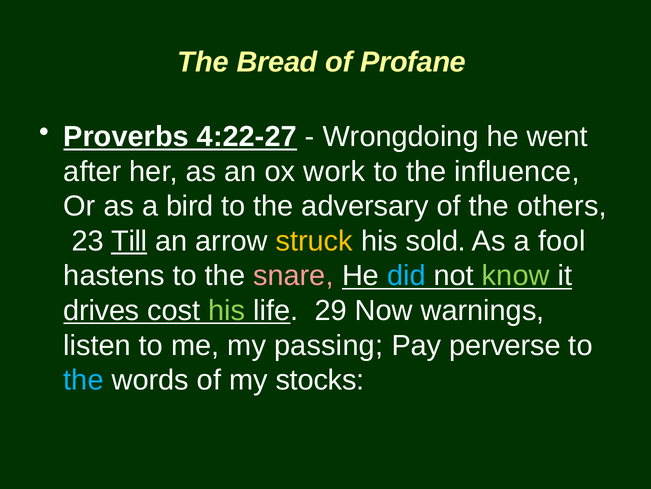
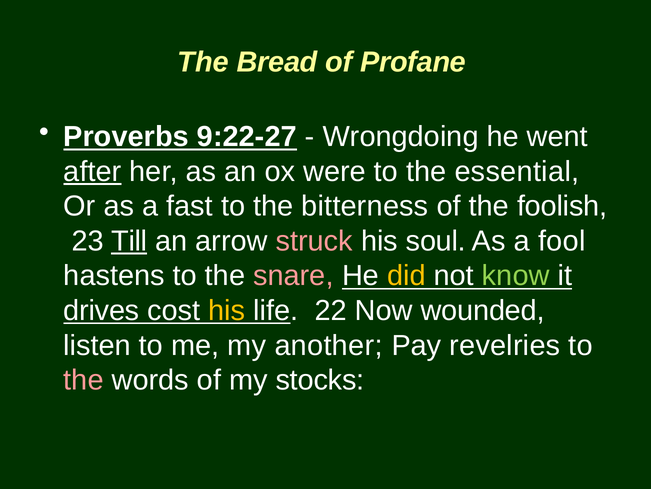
4:22-27: 4:22-27 -> 9:22-27
after underline: none -> present
work: work -> were
influence: influence -> essential
bird: bird -> fast
adversary: adversary -> bitterness
others: others -> foolish
struck colour: yellow -> pink
sold: sold -> soul
did colour: light blue -> yellow
his at (227, 310) colour: light green -> yellow
29: 29 -> 22
warnings: warnings -> wounded
passing: passing -> another
perverse: perverse -> revelries
the at (84, 380) colour: light blue -> pink
